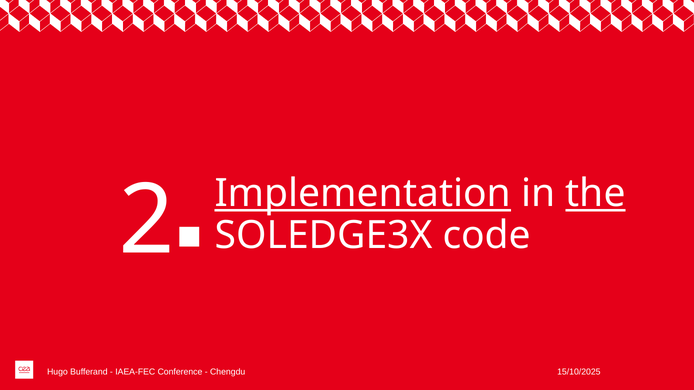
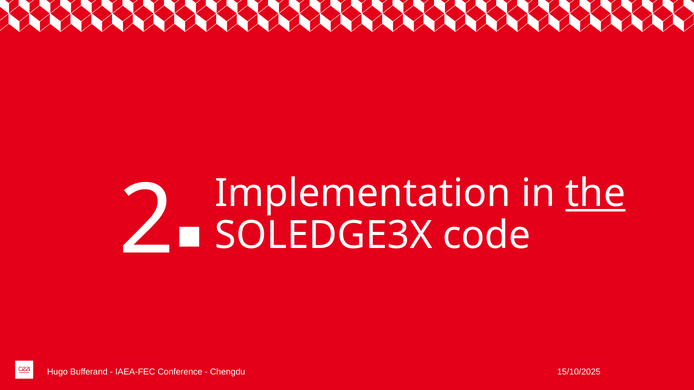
Implementation underline: present -> none
